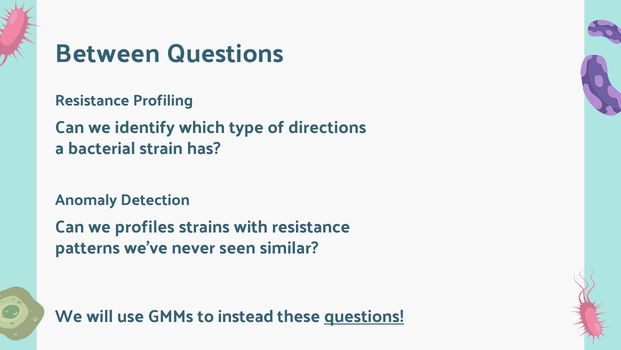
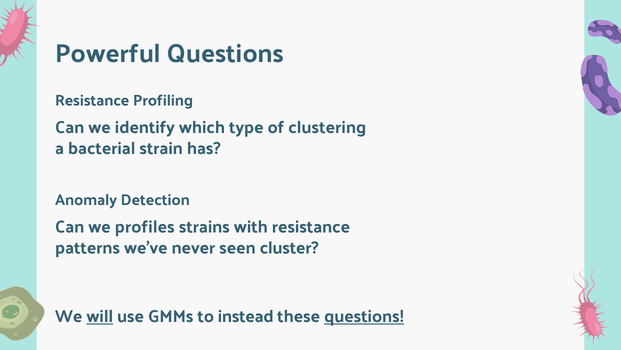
Between: Between -> Powerful
directions: directions -> clustering
similar: similar -> cluster
will underline: none -> present
